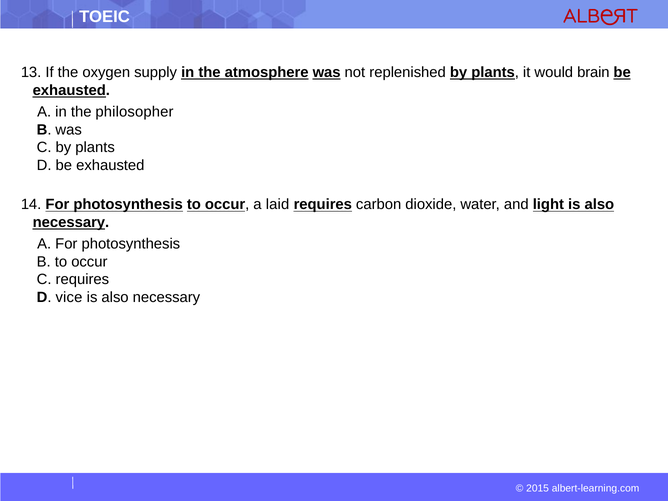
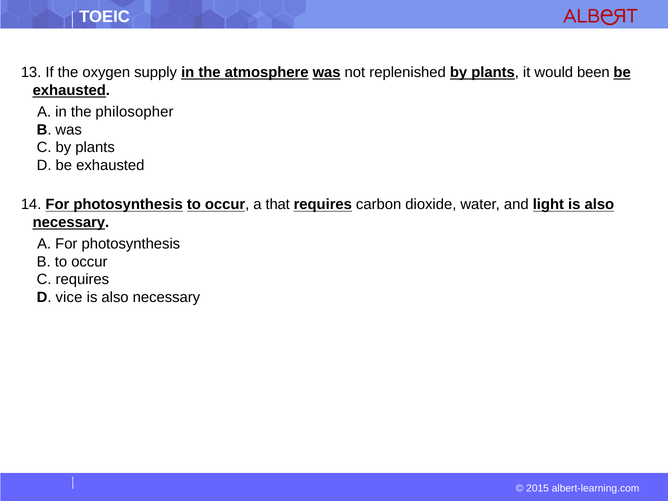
brain: brain -> been
laid: laid -> that
